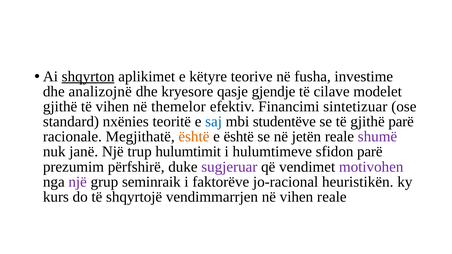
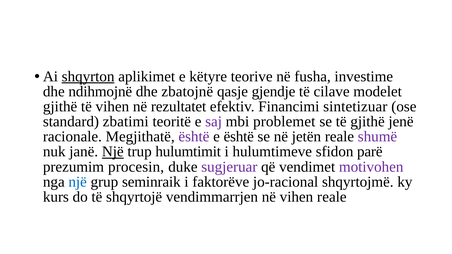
analizojnë: analizojnë -> ndihmojnë
kryesore: kryesore -> zbatojnë
themelor: themelor -> rezultatet
nxënies: nxënies -> zbatimi
saj colour: blue -> purple
studentëve: studentëve -> problemet
gjithë parë: parë -> jenë
është at (194, 137) colour: orange -> purple
Një at (113, 152) underline: none -> present
përfshirë: përfshirë -> procesin
një at (78, 182) colour: purple -> blue
heuristikën: heuristikën -> shqyrtojmë
